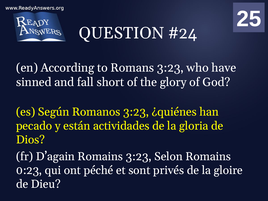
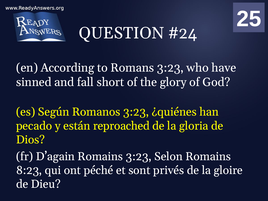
actividades: actividades -> reproached
0:23: 0:23 -> 8:23
